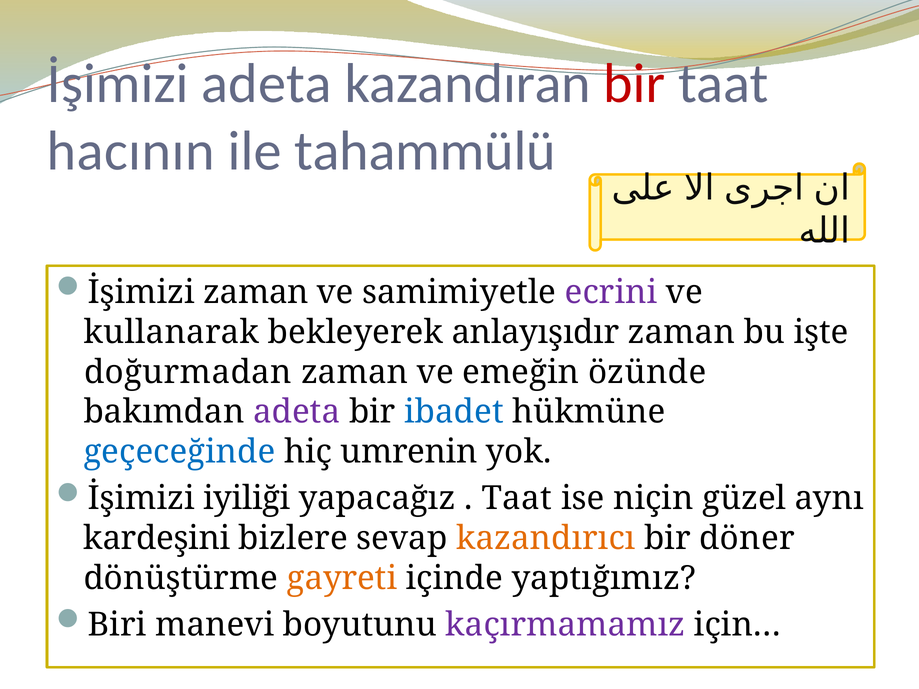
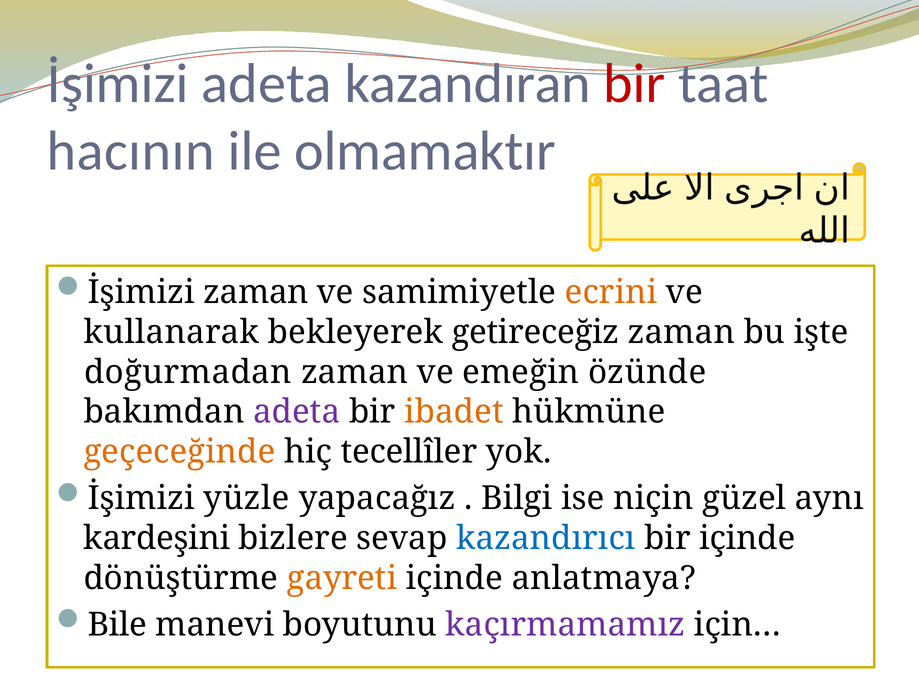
tahammülü: tahammülü -> olmamaktır
ecrini colour: purple -> orange
anlayışıdır: anlayışıdır -> getireceğiz
ibadet colour: blue -> orange
geçeceğinde colour: blue -> orange
umrenin: umrenin -> tecellîler
iyiliği: iyiliği -> yüzle
Taat at (517, 499): Taat -> Bilgi
kazandırıcı colour: orange -> blue
bir döner: döner -> içinde
yaptığımız: yaptığımız -> anlatmaya
Biri: Biri -> Bile
